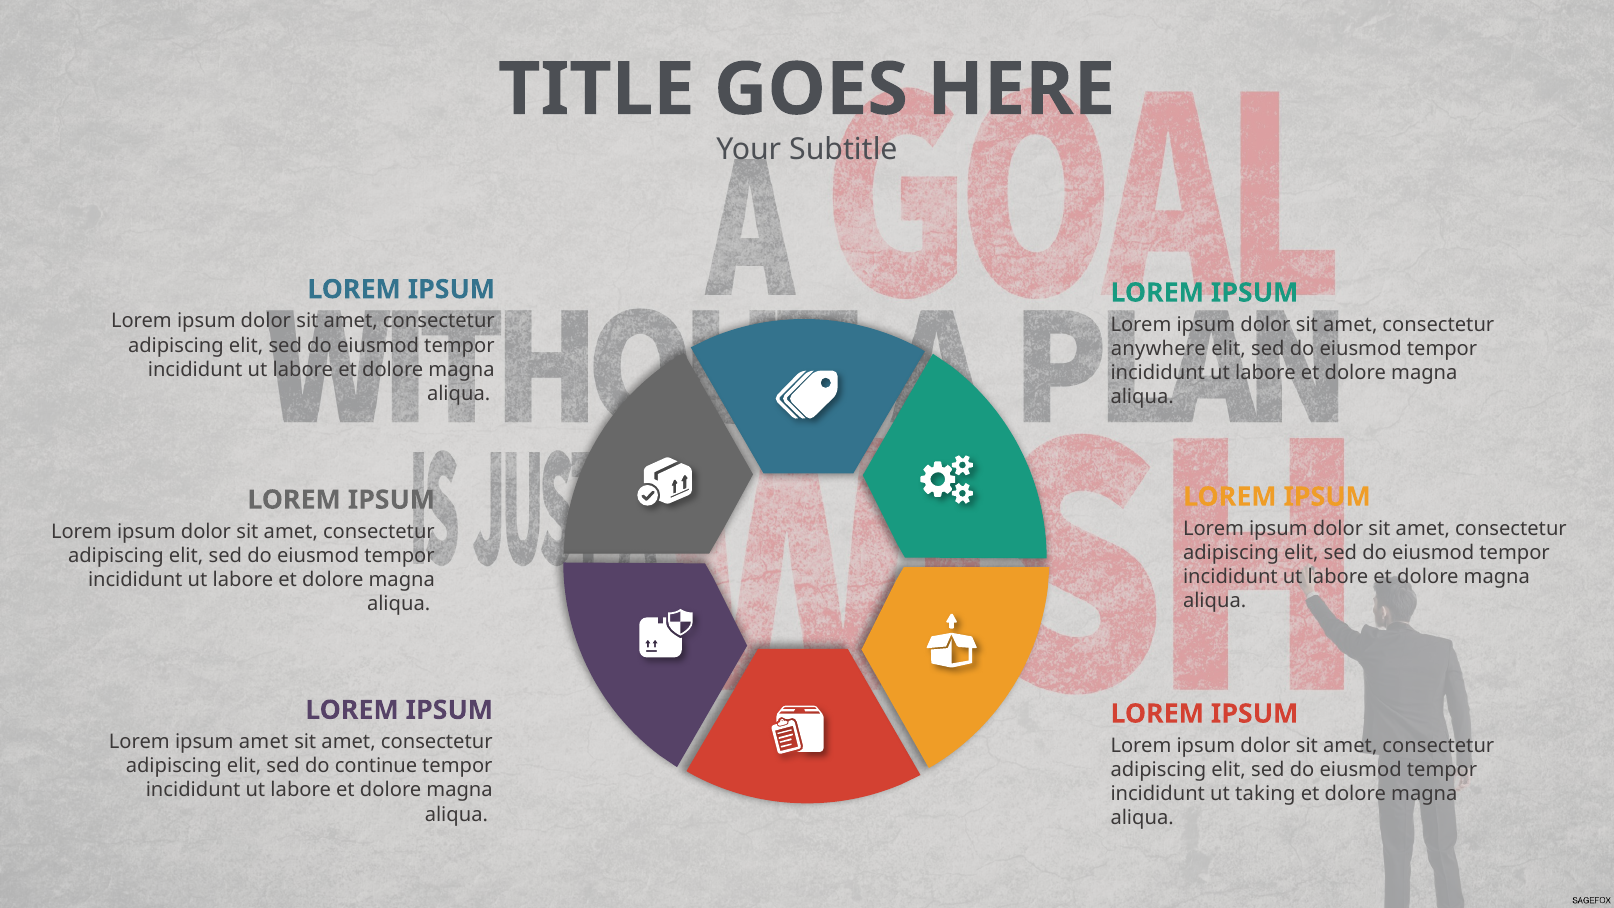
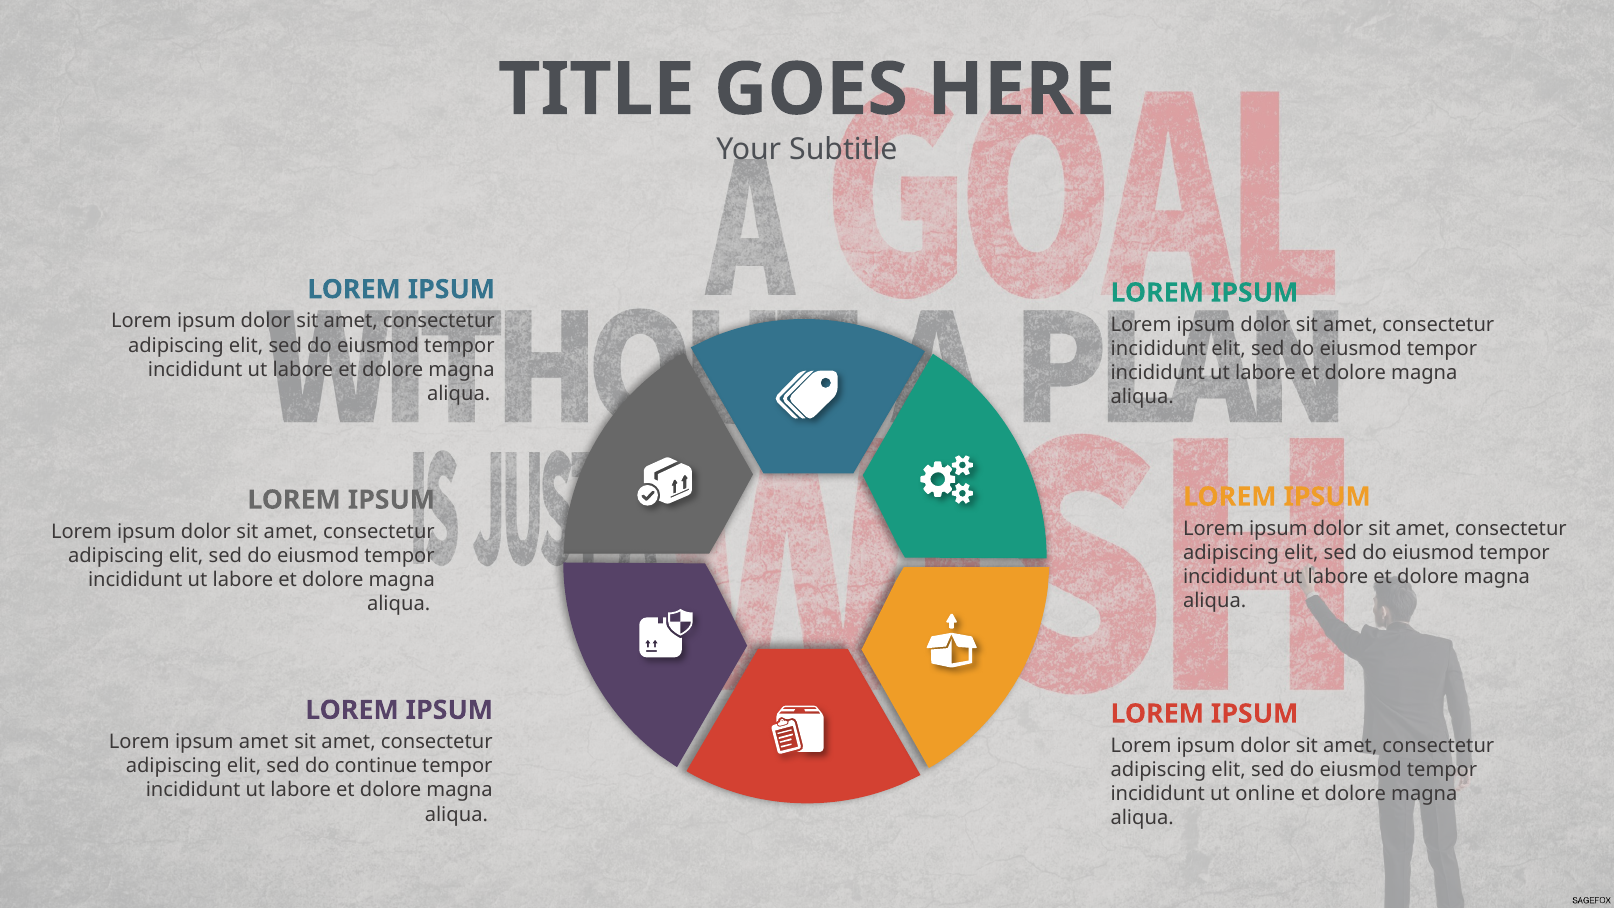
anywhere at (1158, 349): anywhere -> incididunt
taking: taking -> online
